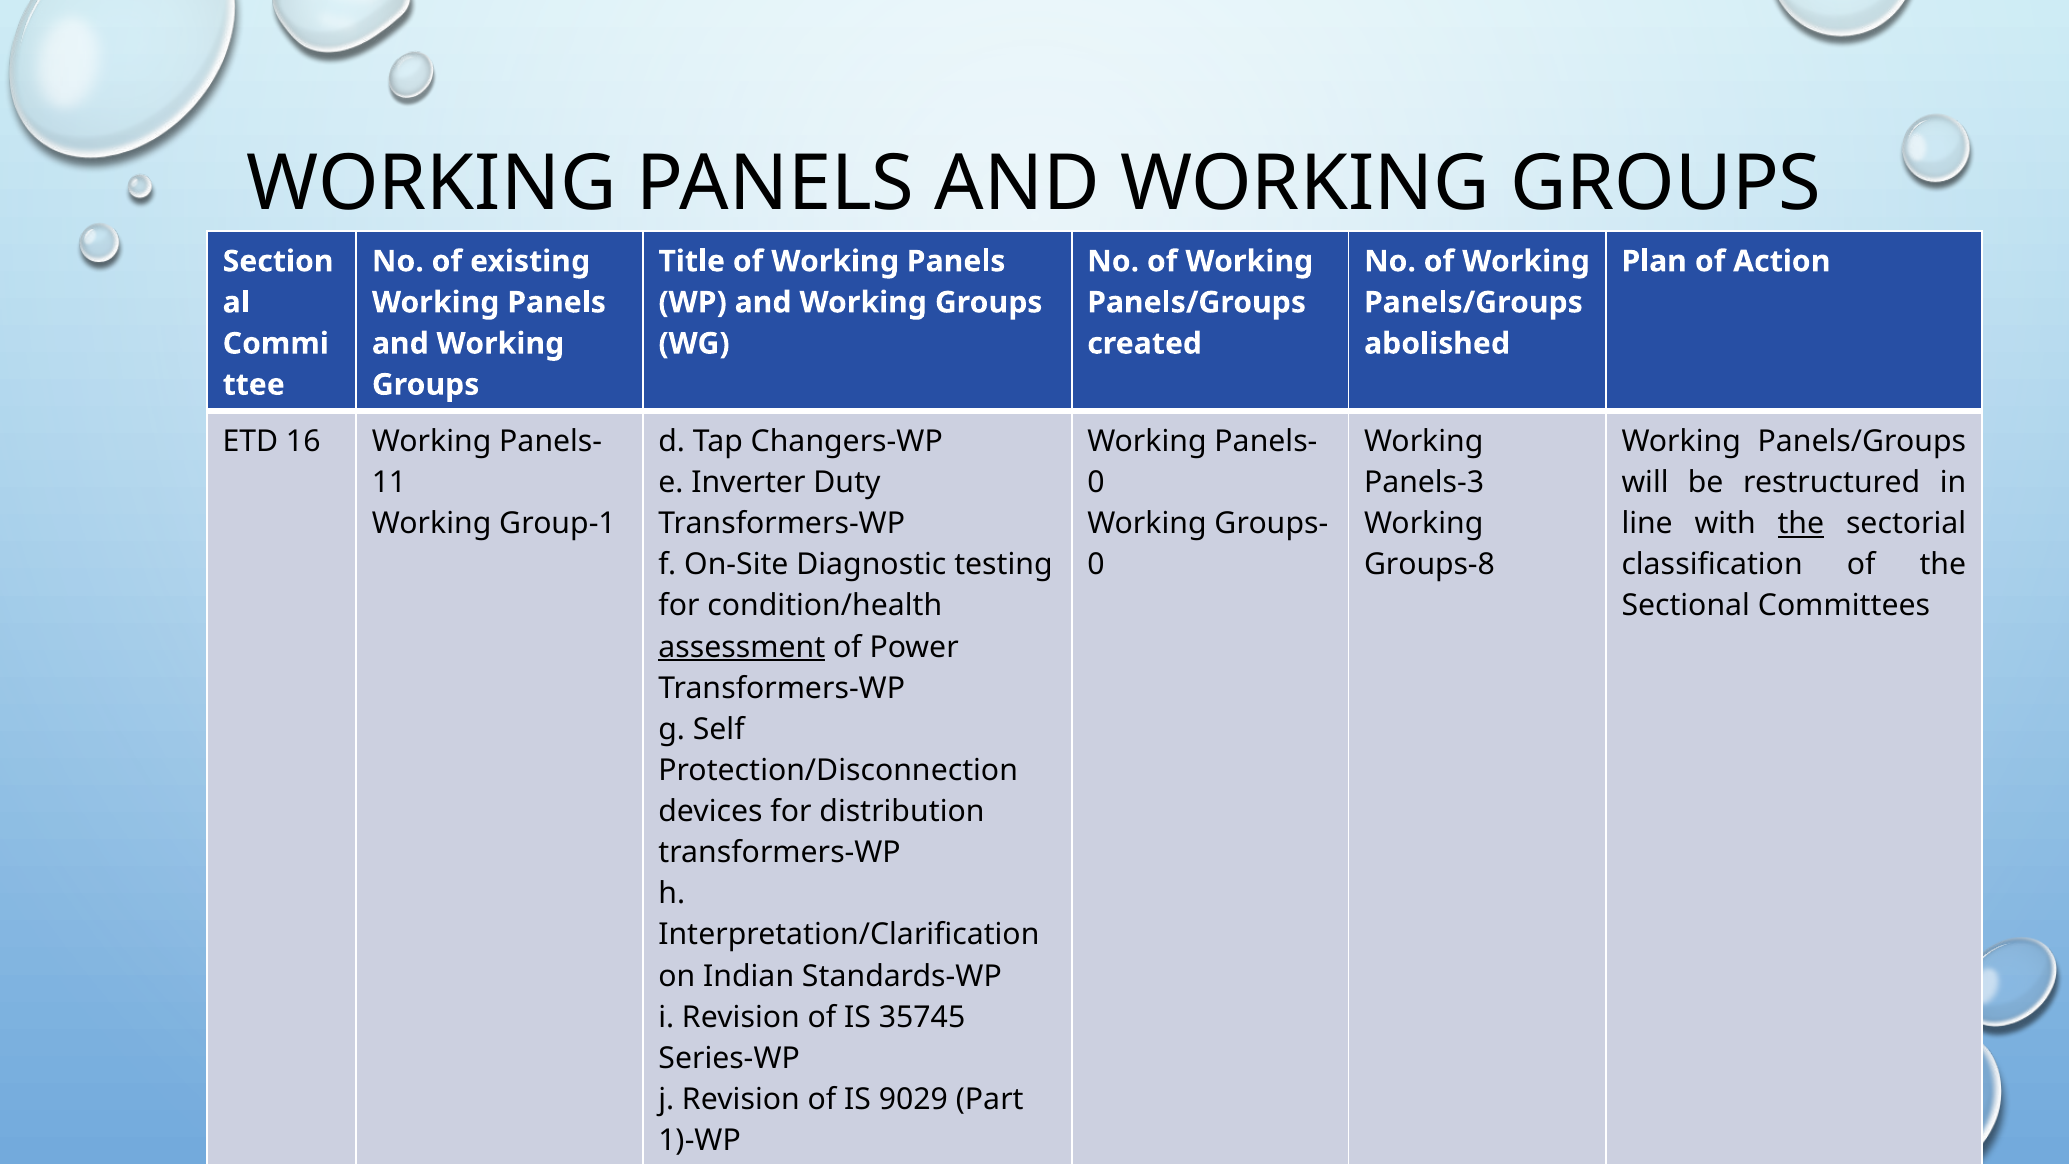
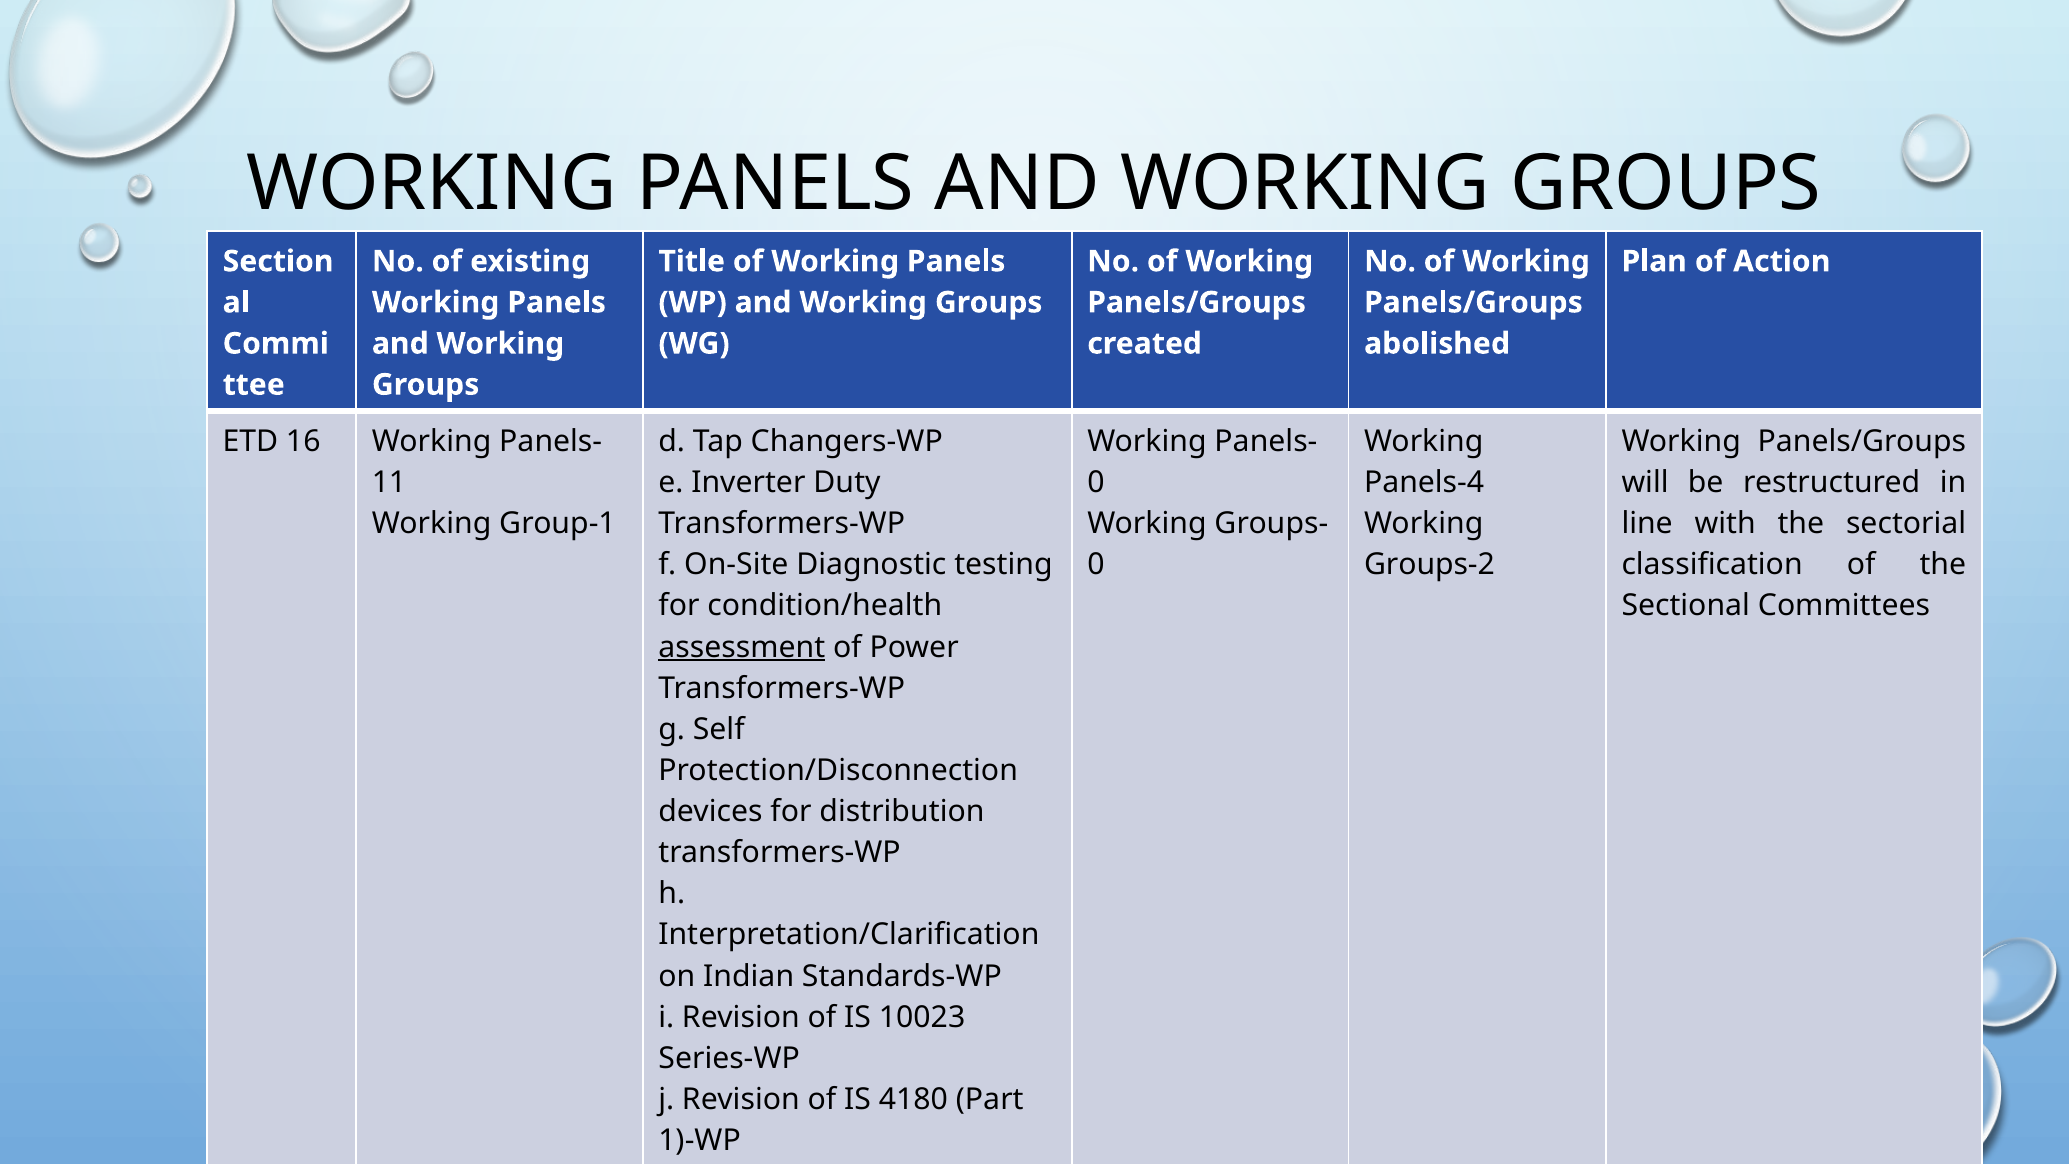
Panels-3: Panels-3 -> Panels-4
the at (1801, 524) underline: present -> none
Groups-8: Groups-8 -> Groups-2
35745: 35745 -> 10023
9029: 9029 -> 4180
